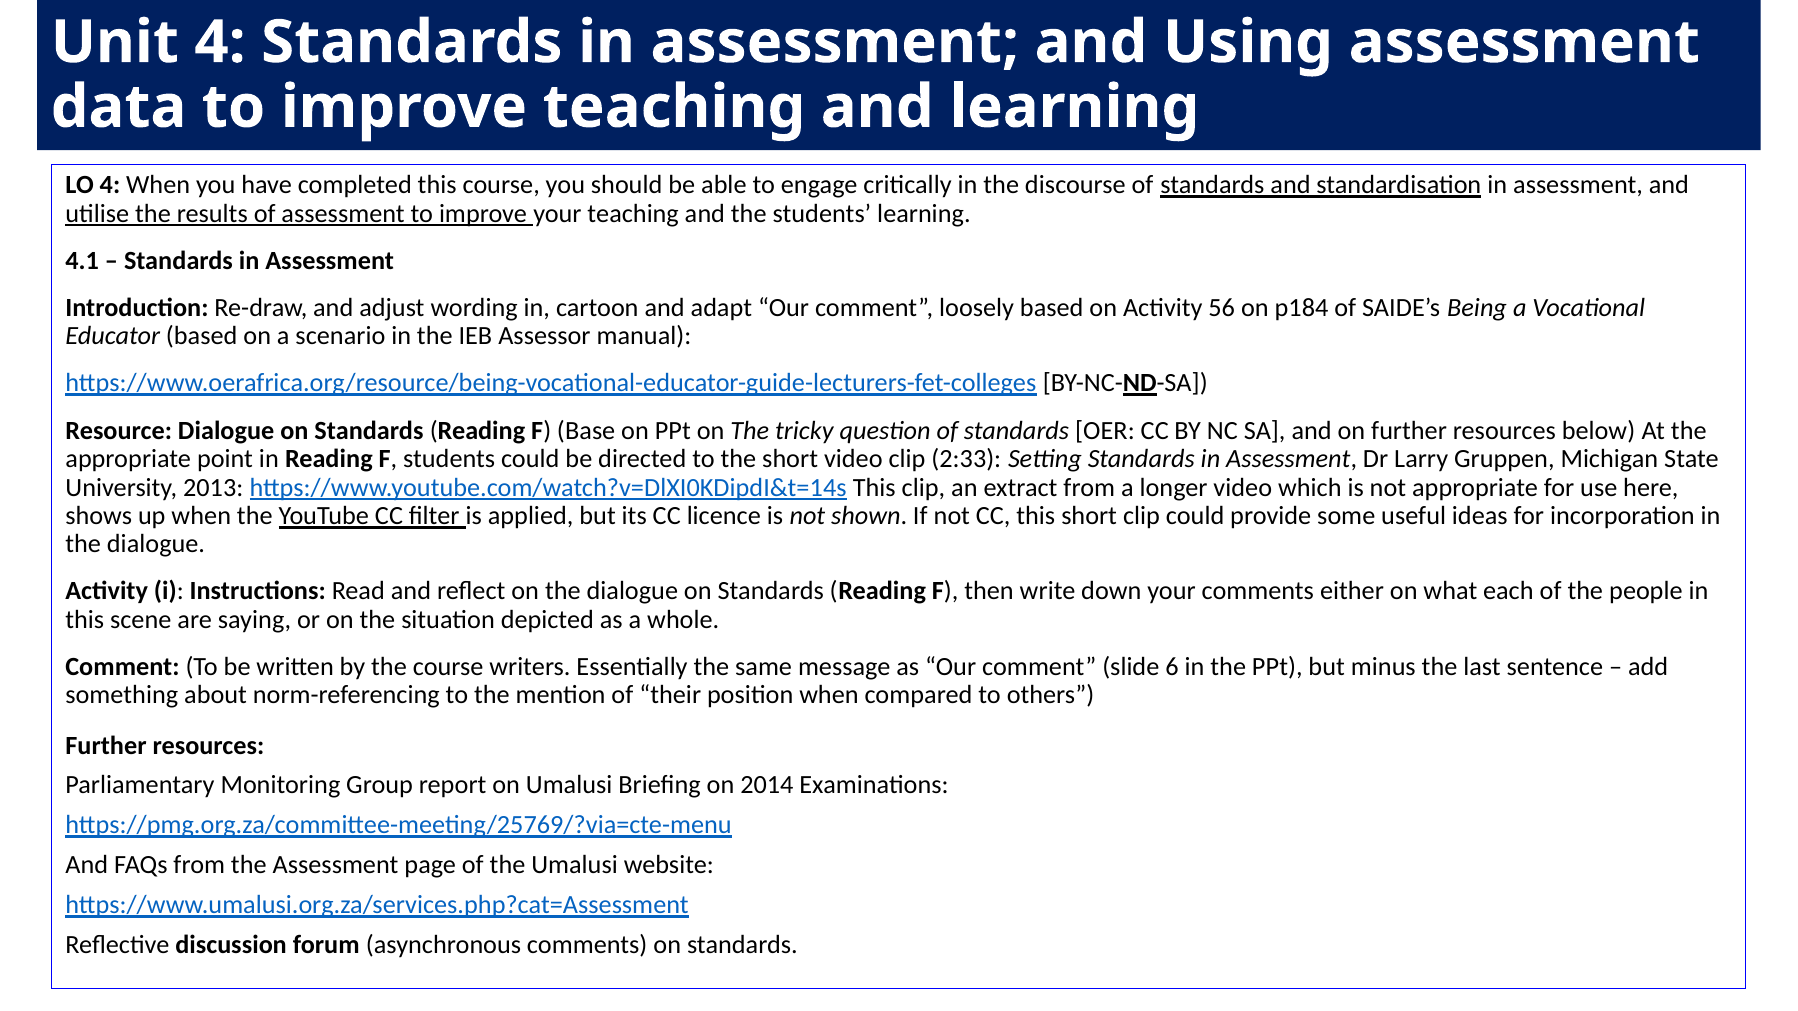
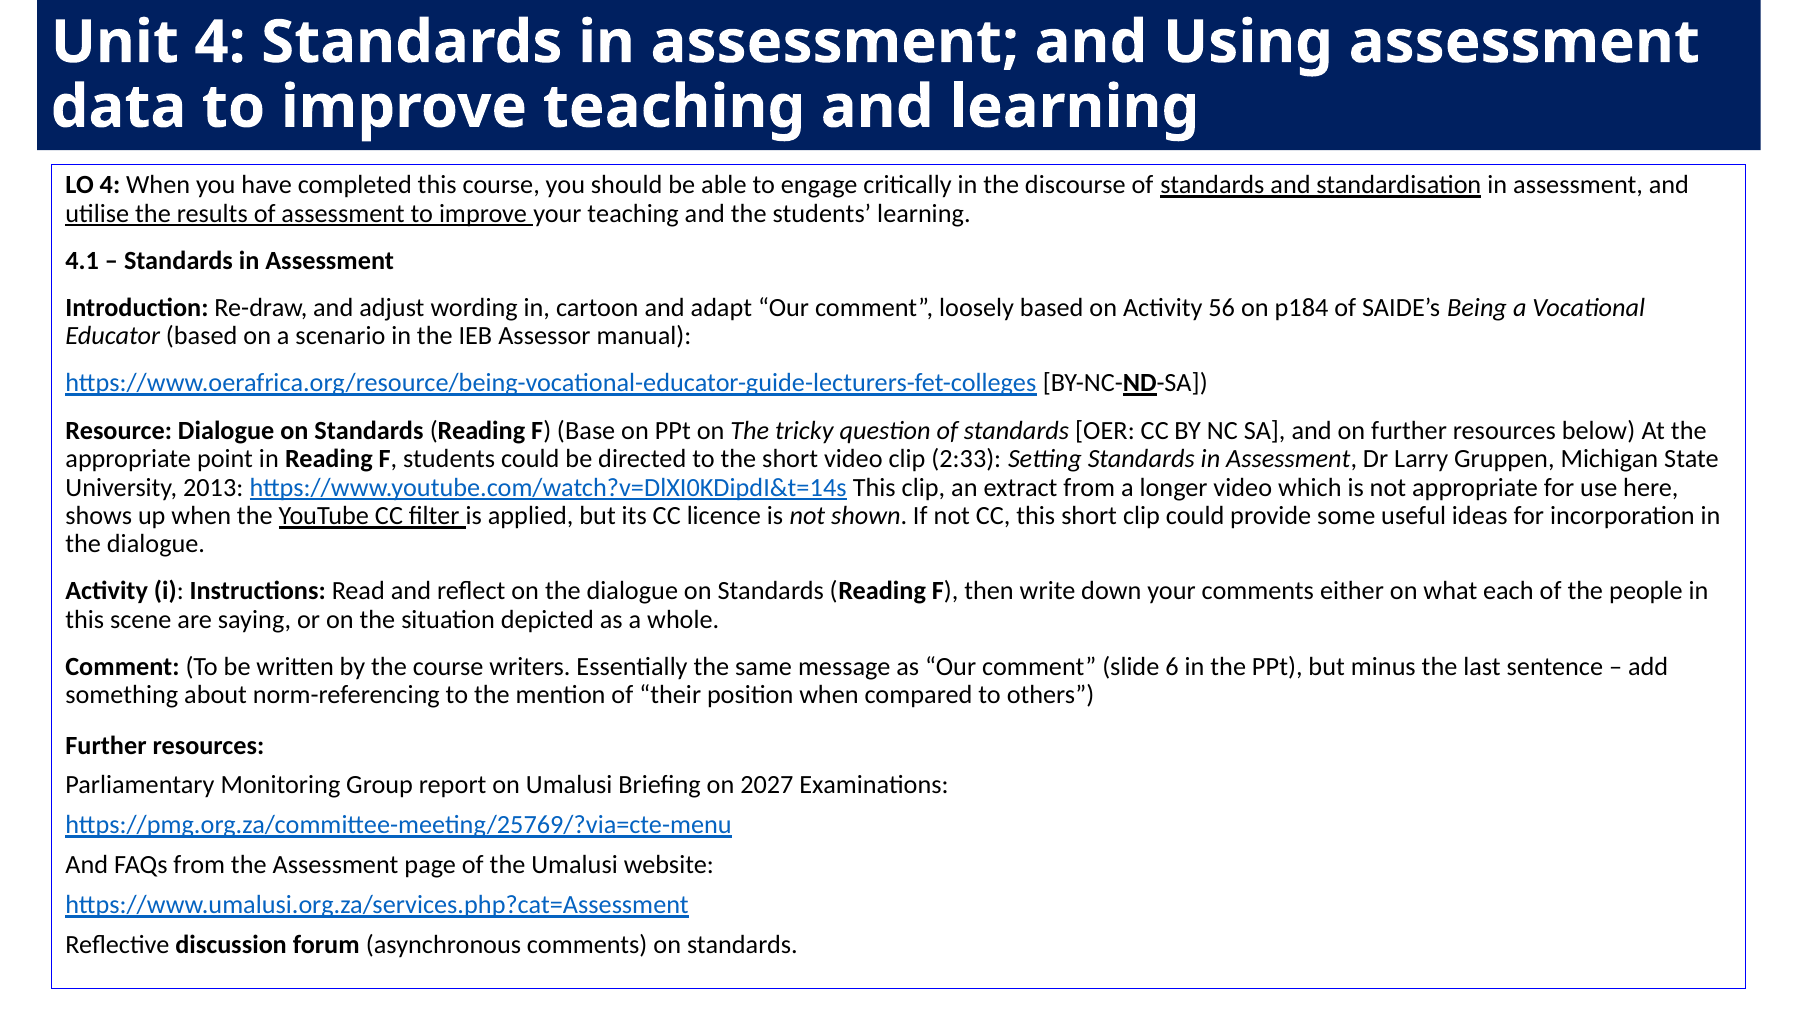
2014: 2014 -> 2027
